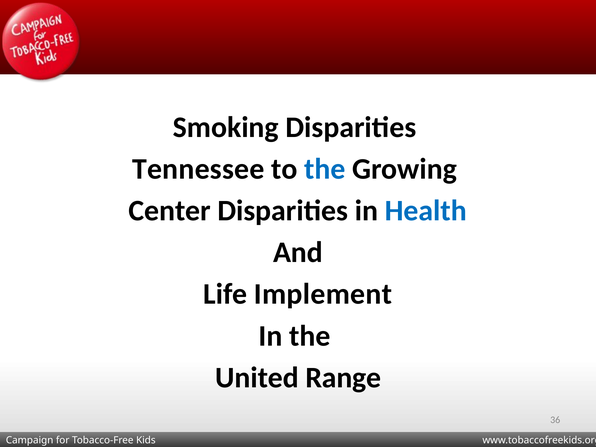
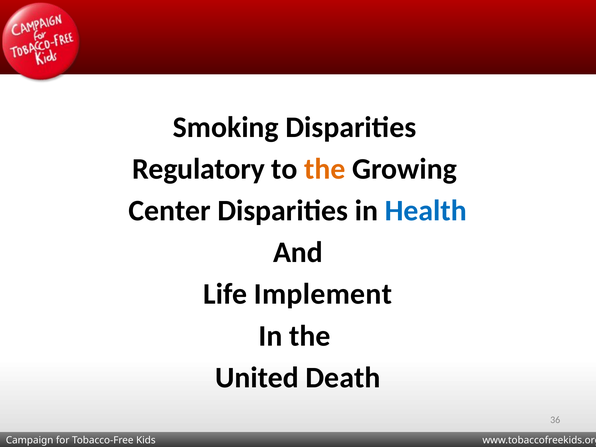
Tennessee: Tennessee -> Regulatory
the at (325, 169) colour: blue -> orange
Range: Range -> Death
